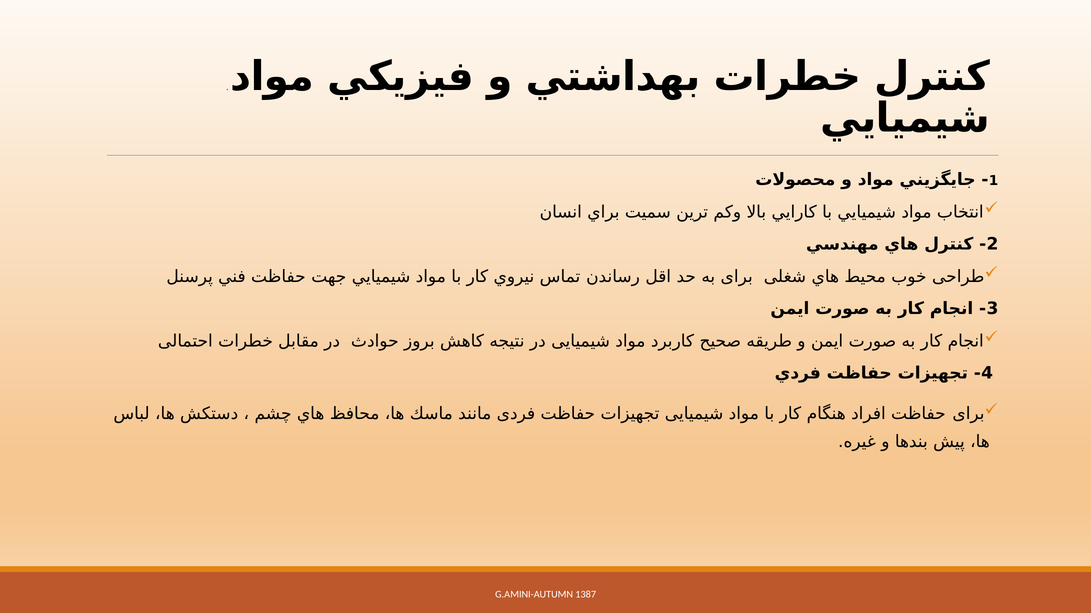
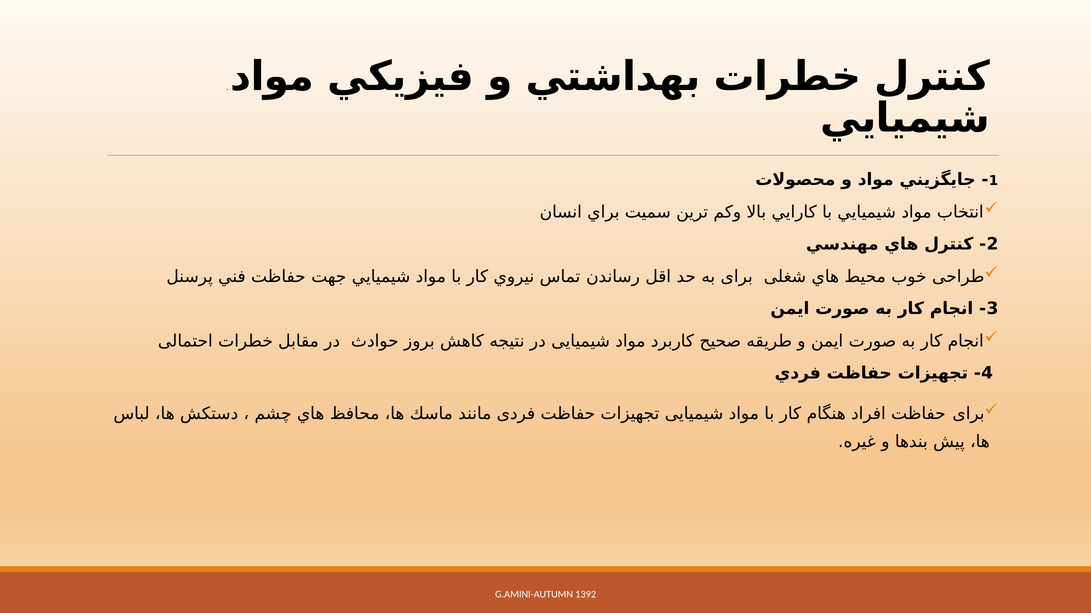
1387: 1387 -> 1392
